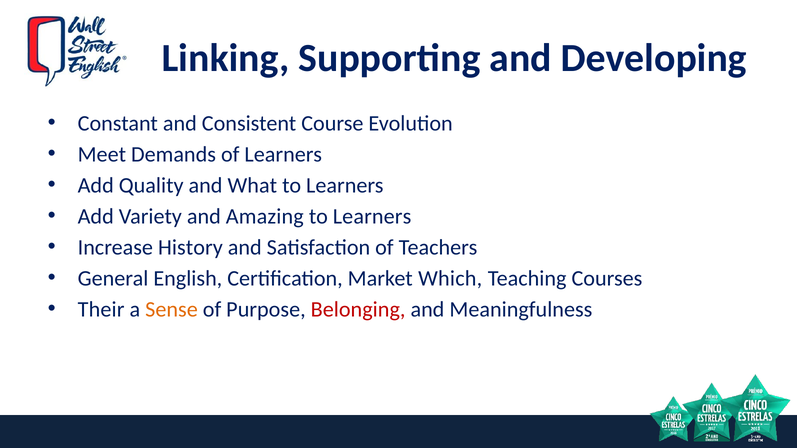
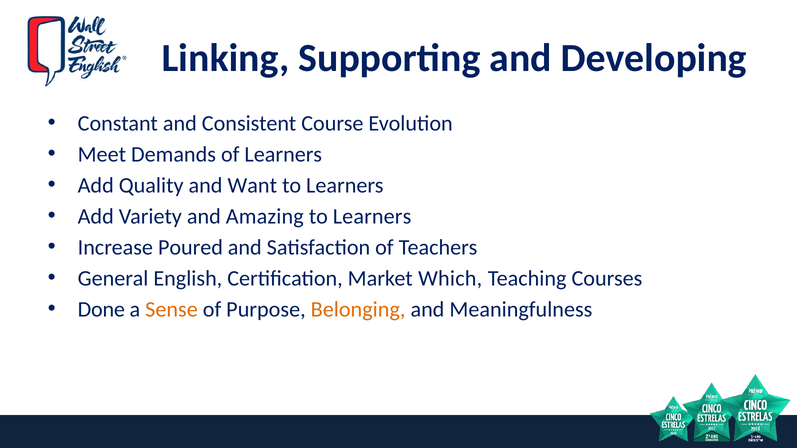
What: What -> Want
History: History -> Poured
Their: Their -> Done
Belonging colour: red -> orange
